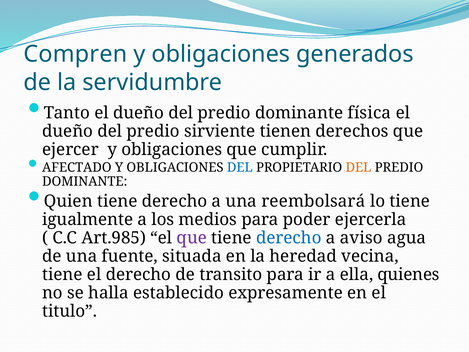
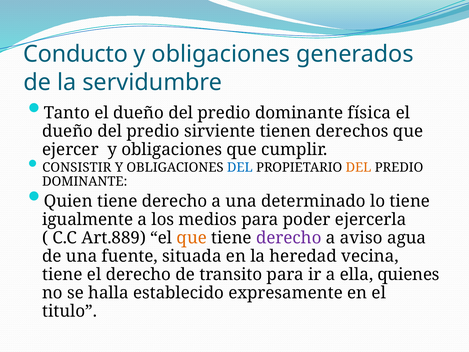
Compren: Compren -> Conducto
AFECTADO: AFECTADO -> CONSISTIR
reembolsará: reembolsará -> determinado
Art.985: Art.985 -> Art.889
que at (192, 238) colour: purple -> orange
derecho at (289, 238) colour: blue -> purple
